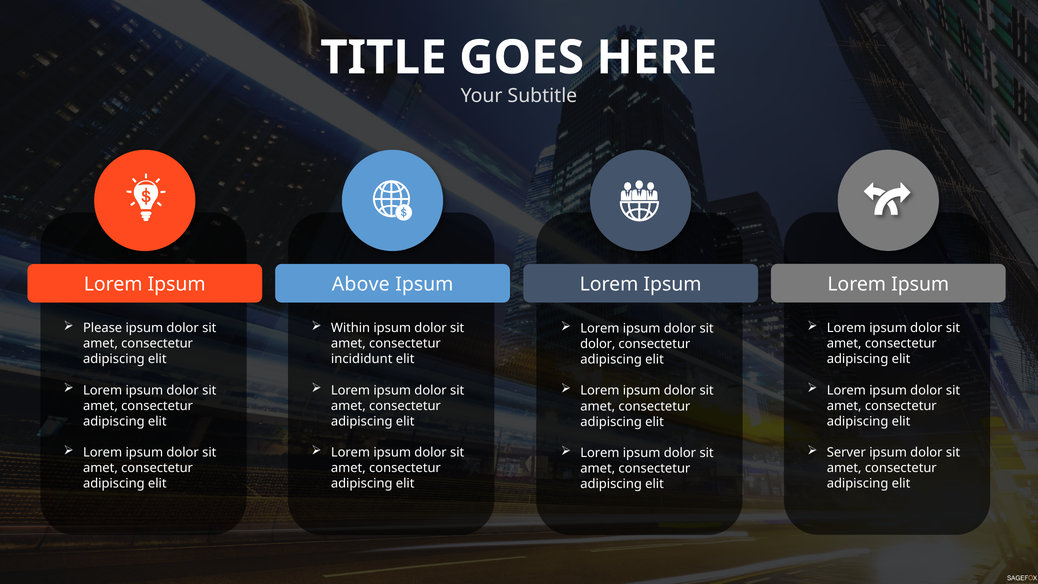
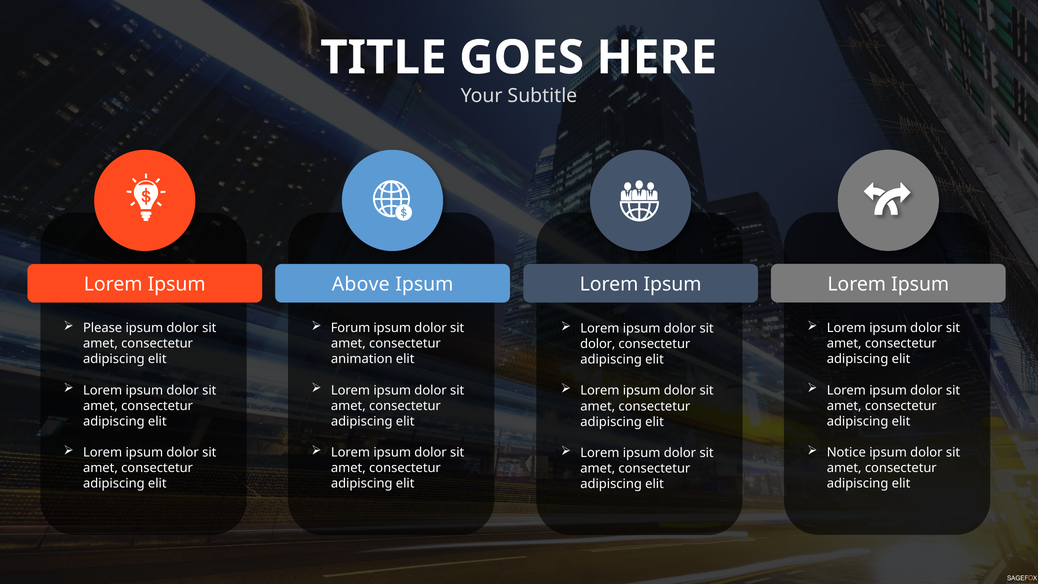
Within: Within -> Forum
incididunt: incididunt -> animation
Server: Server -> Notice
